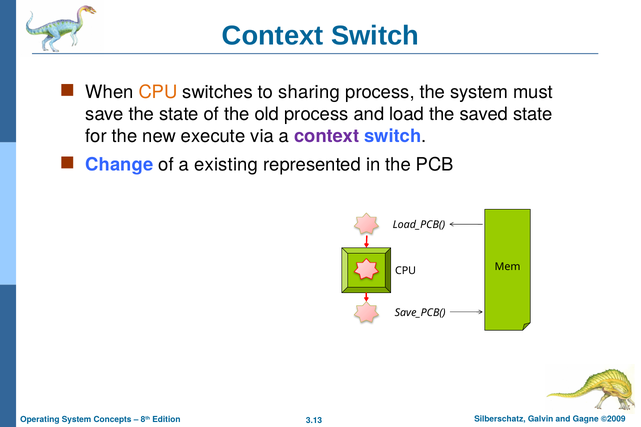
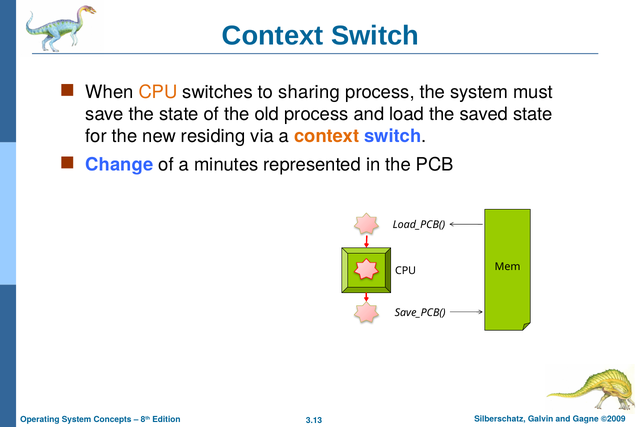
execute: execute -> residing
context at (327, 136) colour: purple -> orange
existing: existing -> minutes
